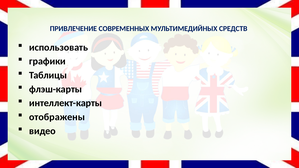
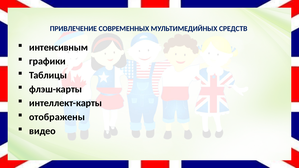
использовать: использовать -> интенсивным
